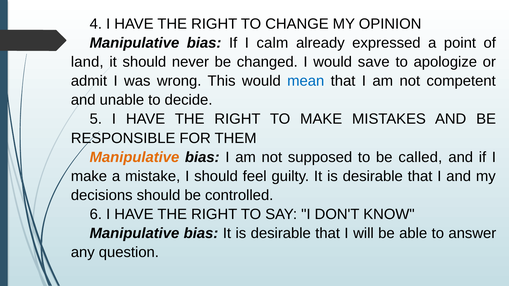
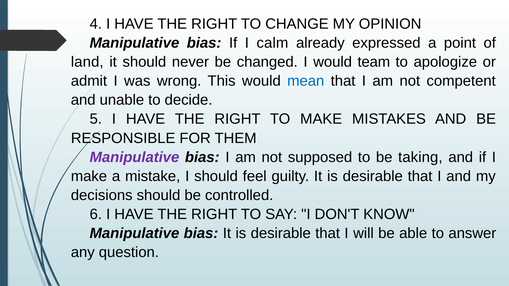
save: save -> team
Manipulative at (134, 157) colour: orange -> purple
called: called -> taking
